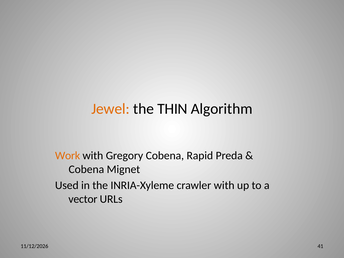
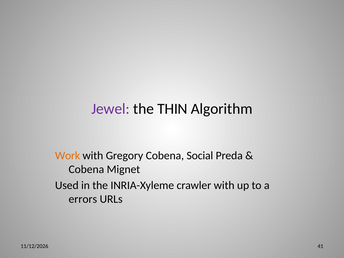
Jewel colour: orange -> purple
Rapid: Rapid -> Social
vector: vector -> errors
